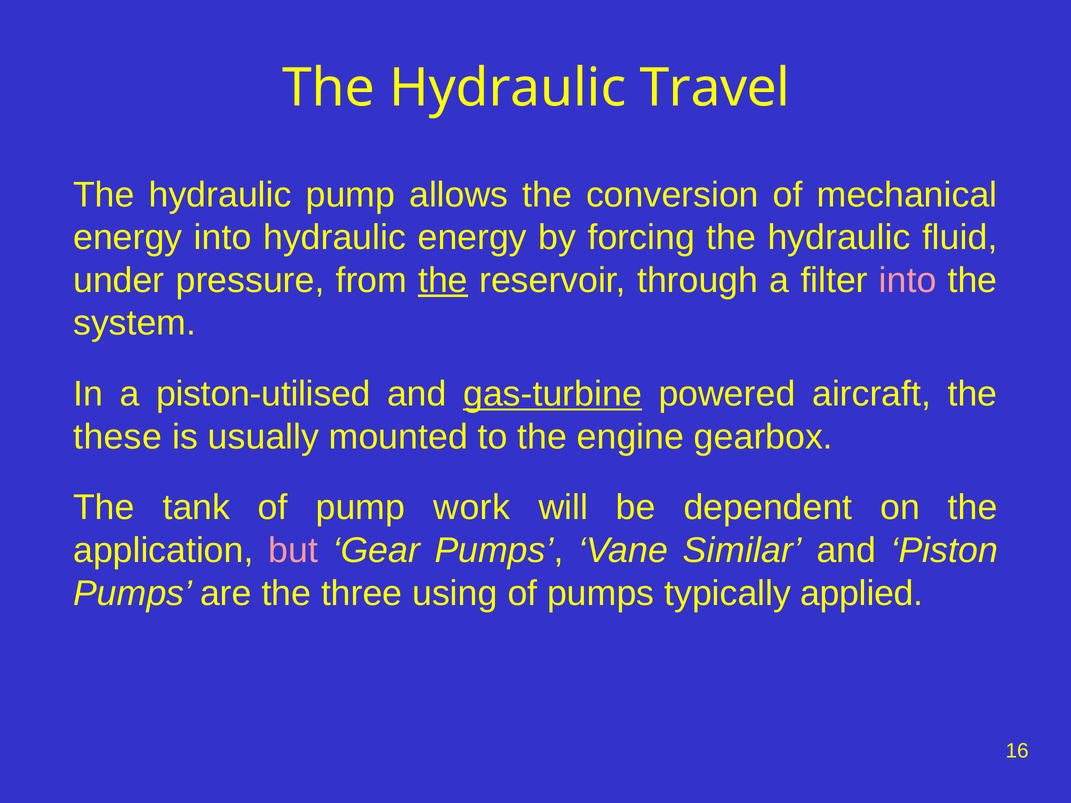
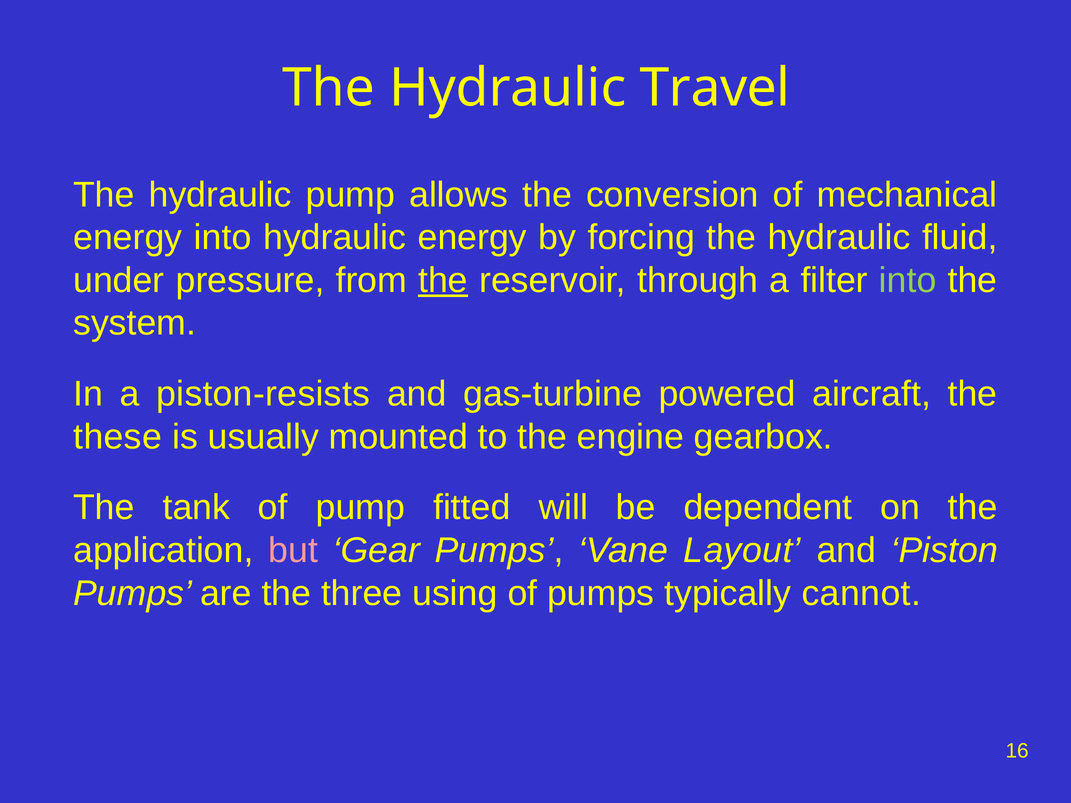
into at (908, 280) colour: pink -> light green
piston-utilised: piston-utilised -> piston-resists
gas-turbine underline: present -> none
work: work -> fitted
Similar: Similar -> Layout
applied: applied -> cannot
